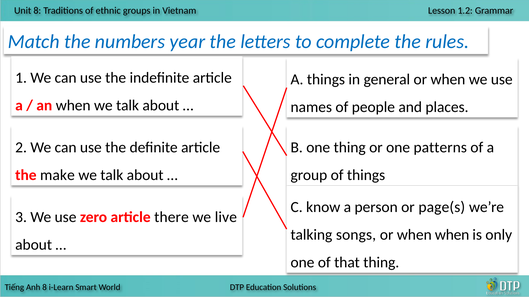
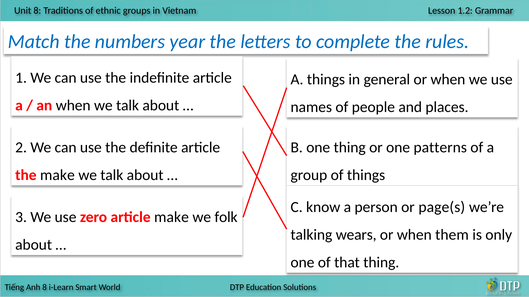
article there: there -> make
live: live -> folk
songs: songs -> wears
when when: when -> them
